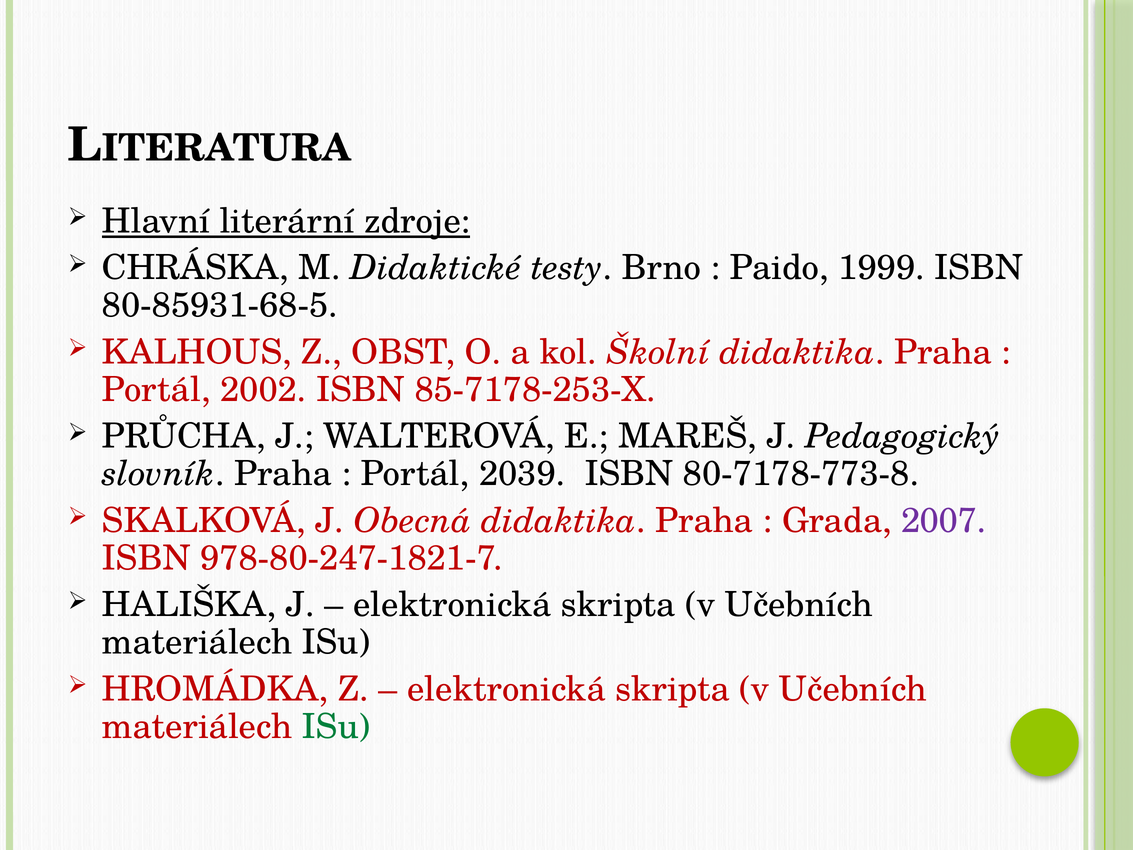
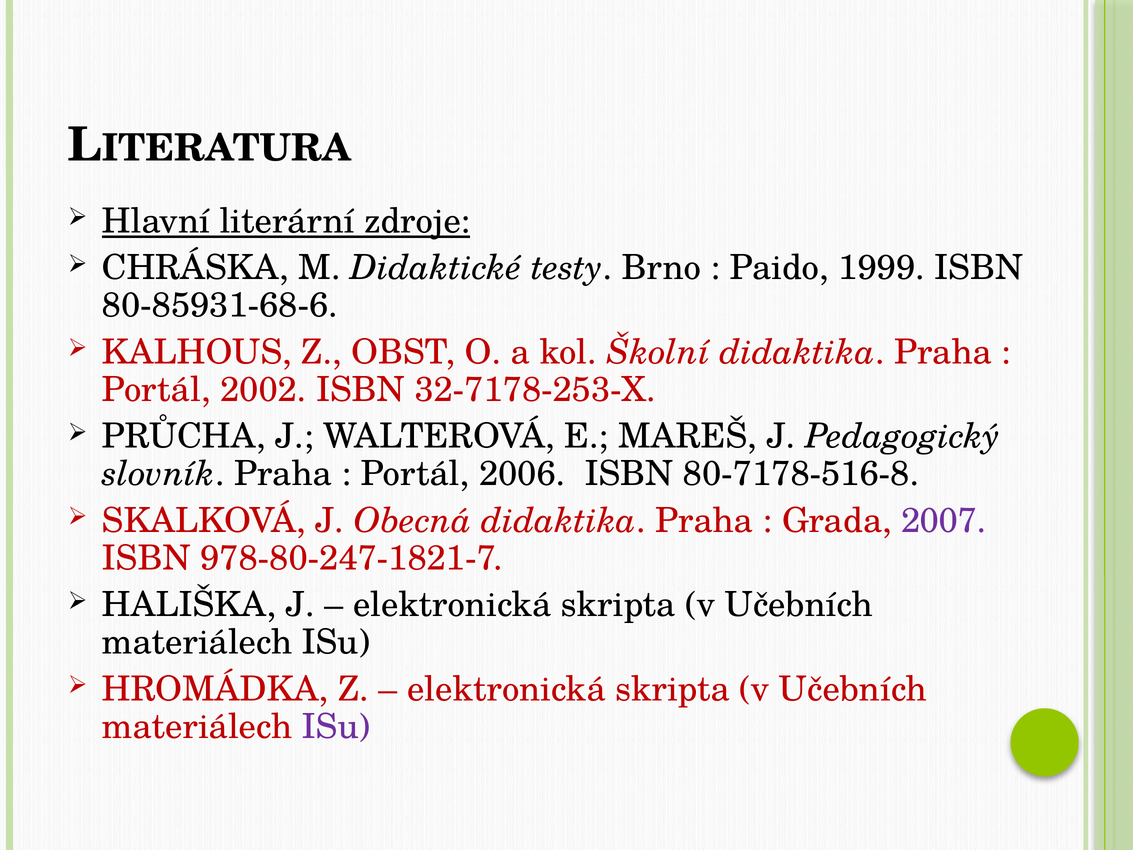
80-85931-68-5: 80-85931-68-5 -> 80-85931-68-6
85-7178-253-X: 85-7178-253-X -> 32-7178-253-X
2039: 2039 -> 2006
80-7178-773-8: 80-7178-773-8 -> 80-7178-516-8
ISu at (336, 726) colour: green -> purple
